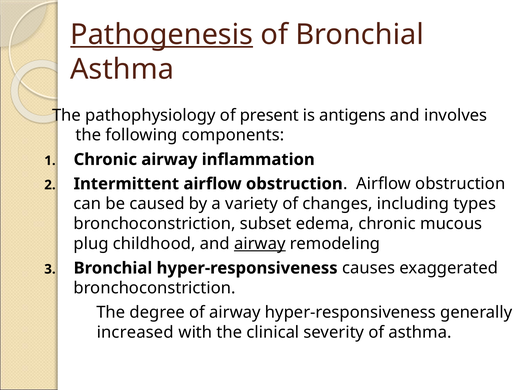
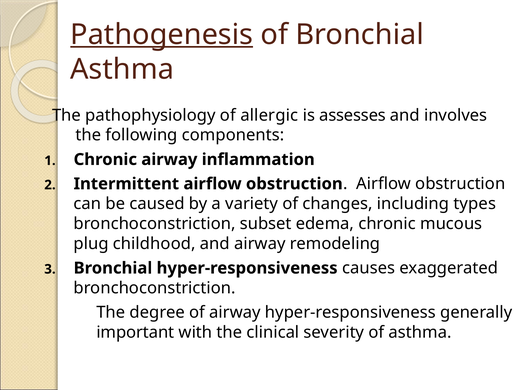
present: present -> allergic
antigens: antigens -> assesses
airway at (260, 244) underline: present -> none
increased: increased -> important
